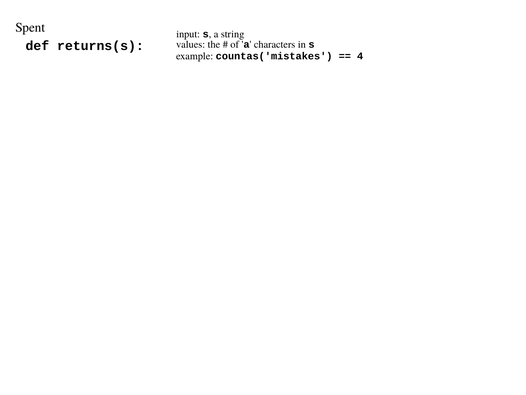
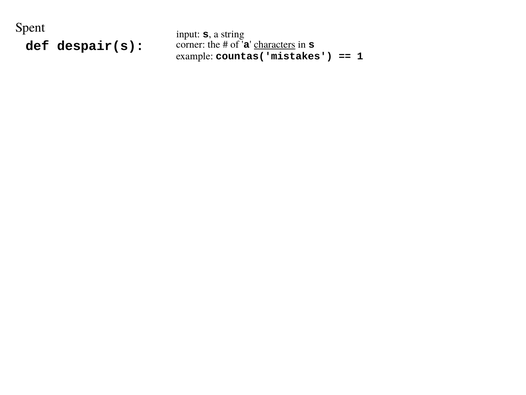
values: values -> corner
characters underline: none -> present
returns(s: returns(s -> despair(s
4: 4 -> 1
